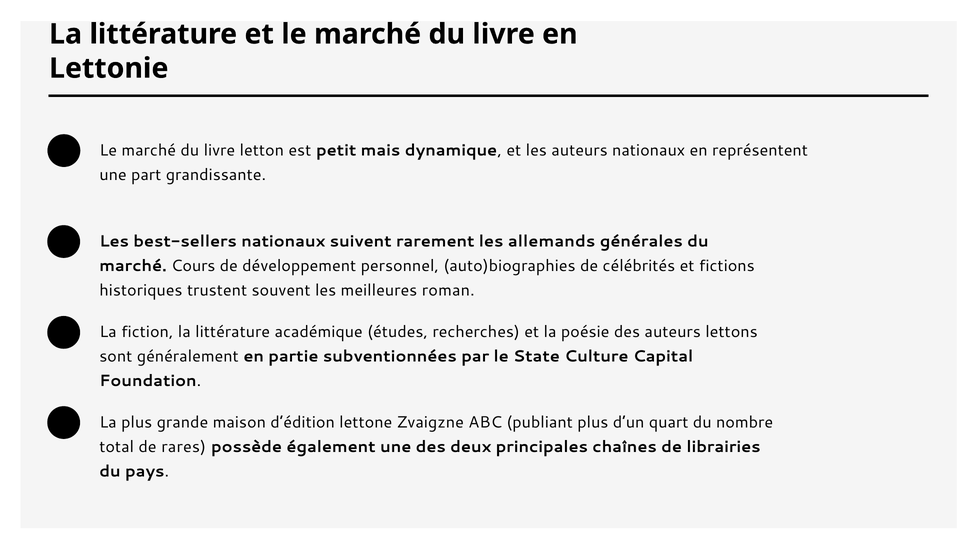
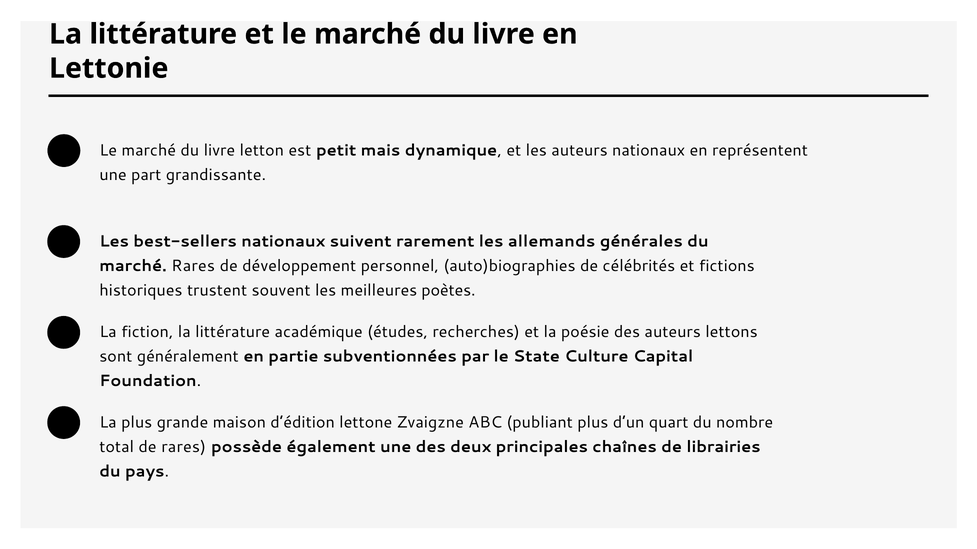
marché Cours: Cours -> Rares
roman: roman -> poètes
